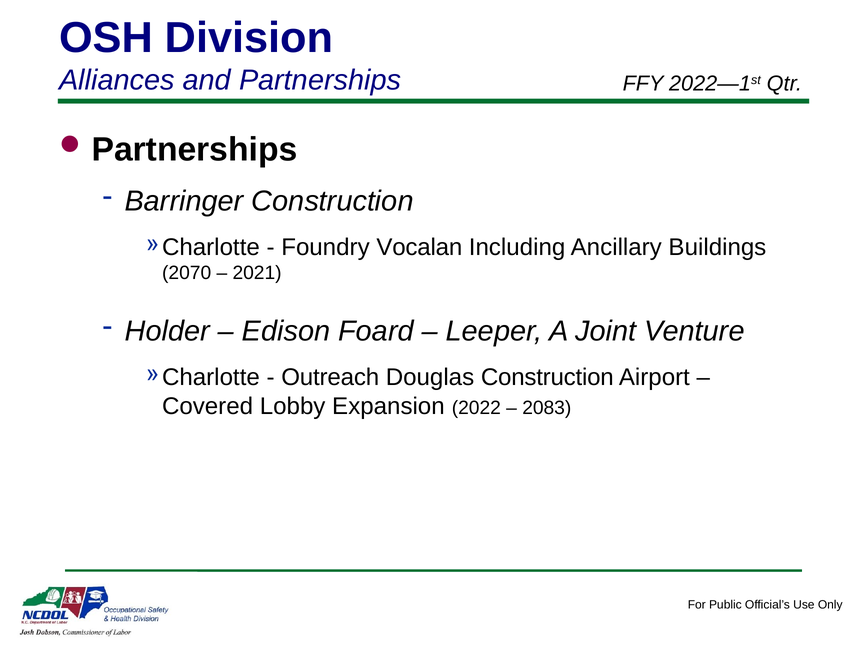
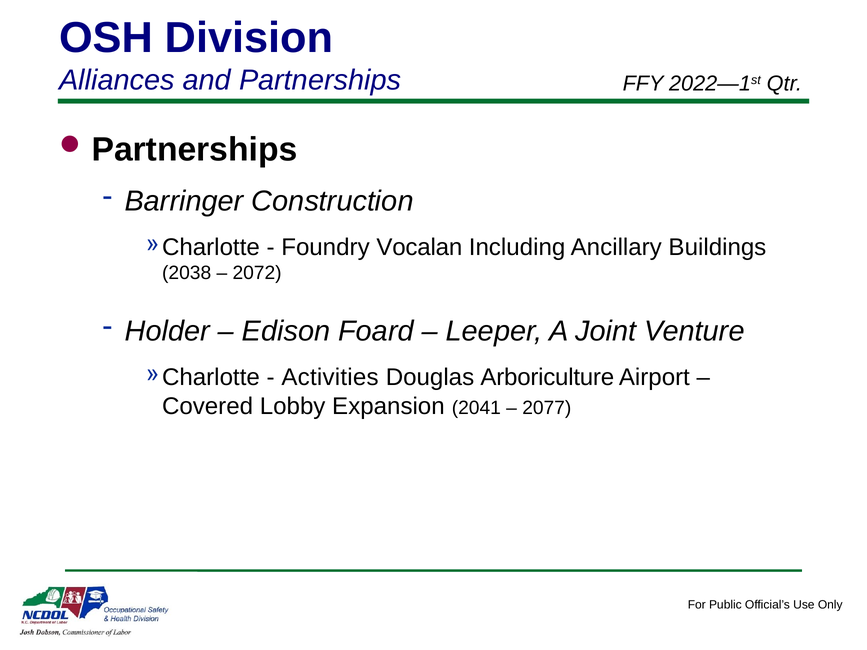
2070: 2070 -> 2038
2021: 2021 -> 2072
Outreach: Outreach -> Activities
Douglas Construction: Construction -> Arboriculture
2022: 2022 -> 2041
2083: 2083 -> 2077
